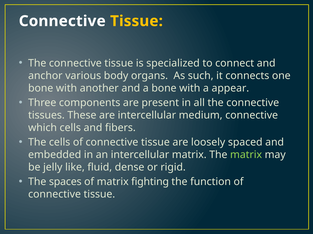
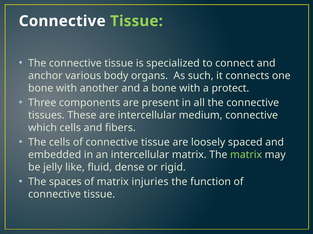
Tissue at (137, 21) colour: yellow -> light green
appear: appear -> protect
fighting: fighting -> injuries
